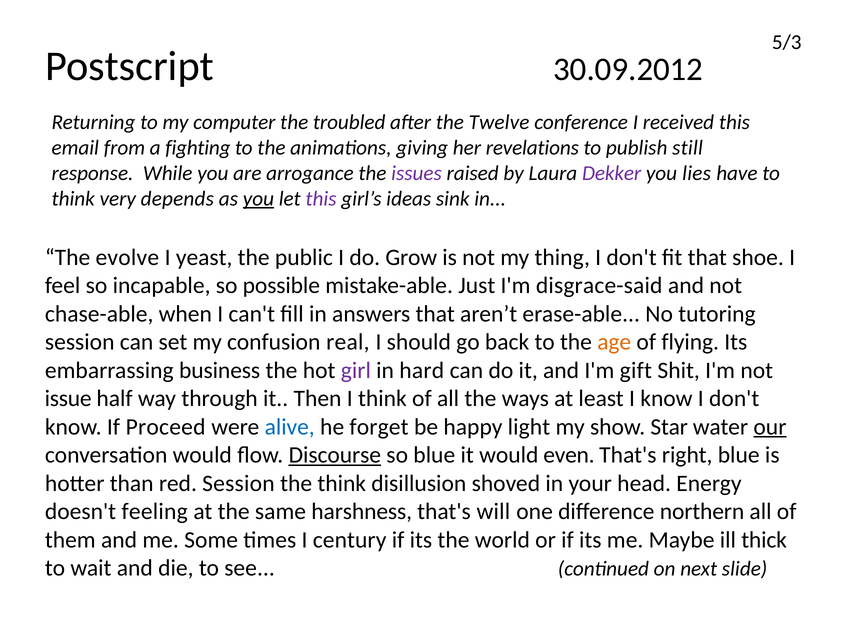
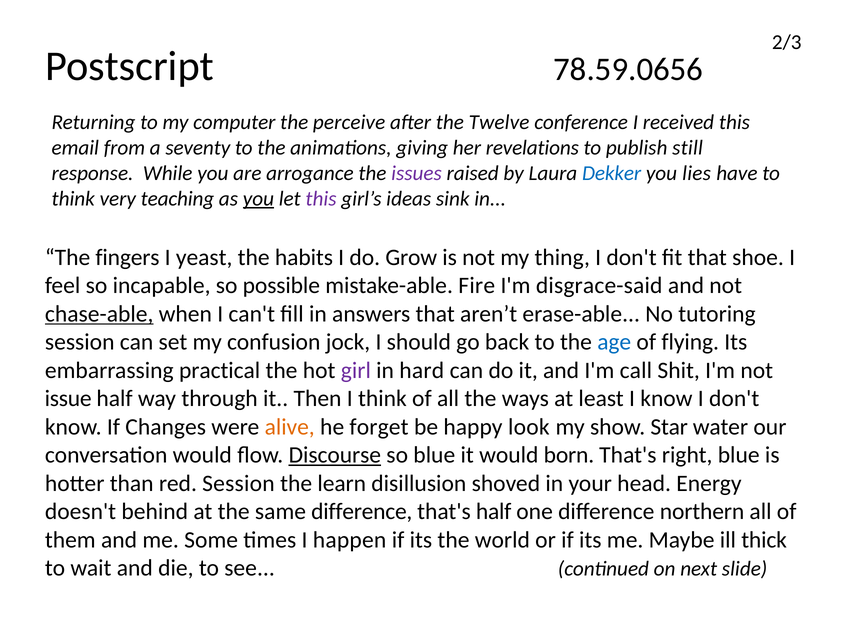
5/3: 5/3 -> 2/3
30.09.2012: 30.09.2012 -> 78.59.0656
troubled: troubled -> perceive
fighting: fighting -> seventy
Dekker colour: purple -> blue
depends: depends -> teaching
evolve: evolve -> fingers
public: public -> habits
Just: Just -> Fire
chase-able underline: none -> present
real: real -> jock
age colour: orange -> blue
business: business -> practical
gift: gift -> call
Proceed: Proceed -> Changes
alive colour: blue -> orange
light: light -> look
our underline: present -> none
even: even -> born
the think: think -> learn
feeling: feeling -> behind
same harshness: harshness -> difference
that's will: will -> half
century: century -> happen
